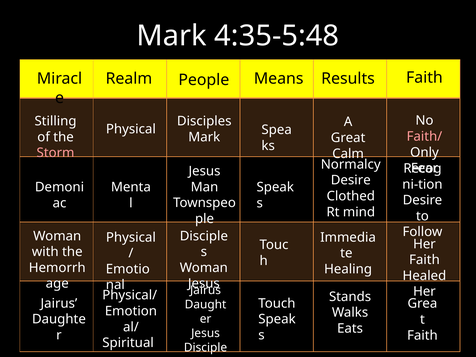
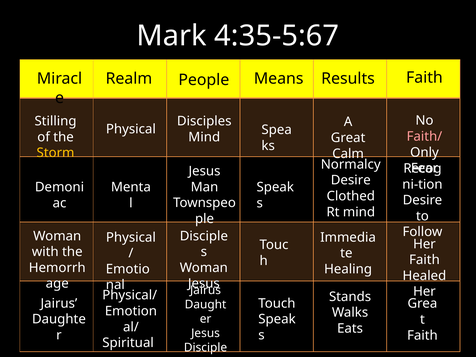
4:35-5:48: 4:35-5:48 -> 4:35-5:67
Mark at (204, 137): Mark -> Mind
Storm colour: pink -> yellow
